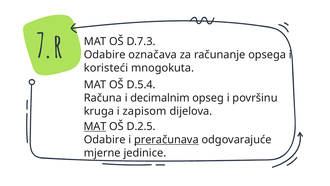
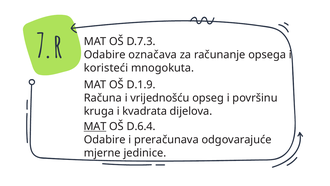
D.5.4: D.5.4 -> D.1.9
decimalnim: decimalnim -> vrijednošću
zapisom: zapisom -> kvadrata
D.2.5: D.2.5 -> D.6.4
preračunava underline: present -> none
